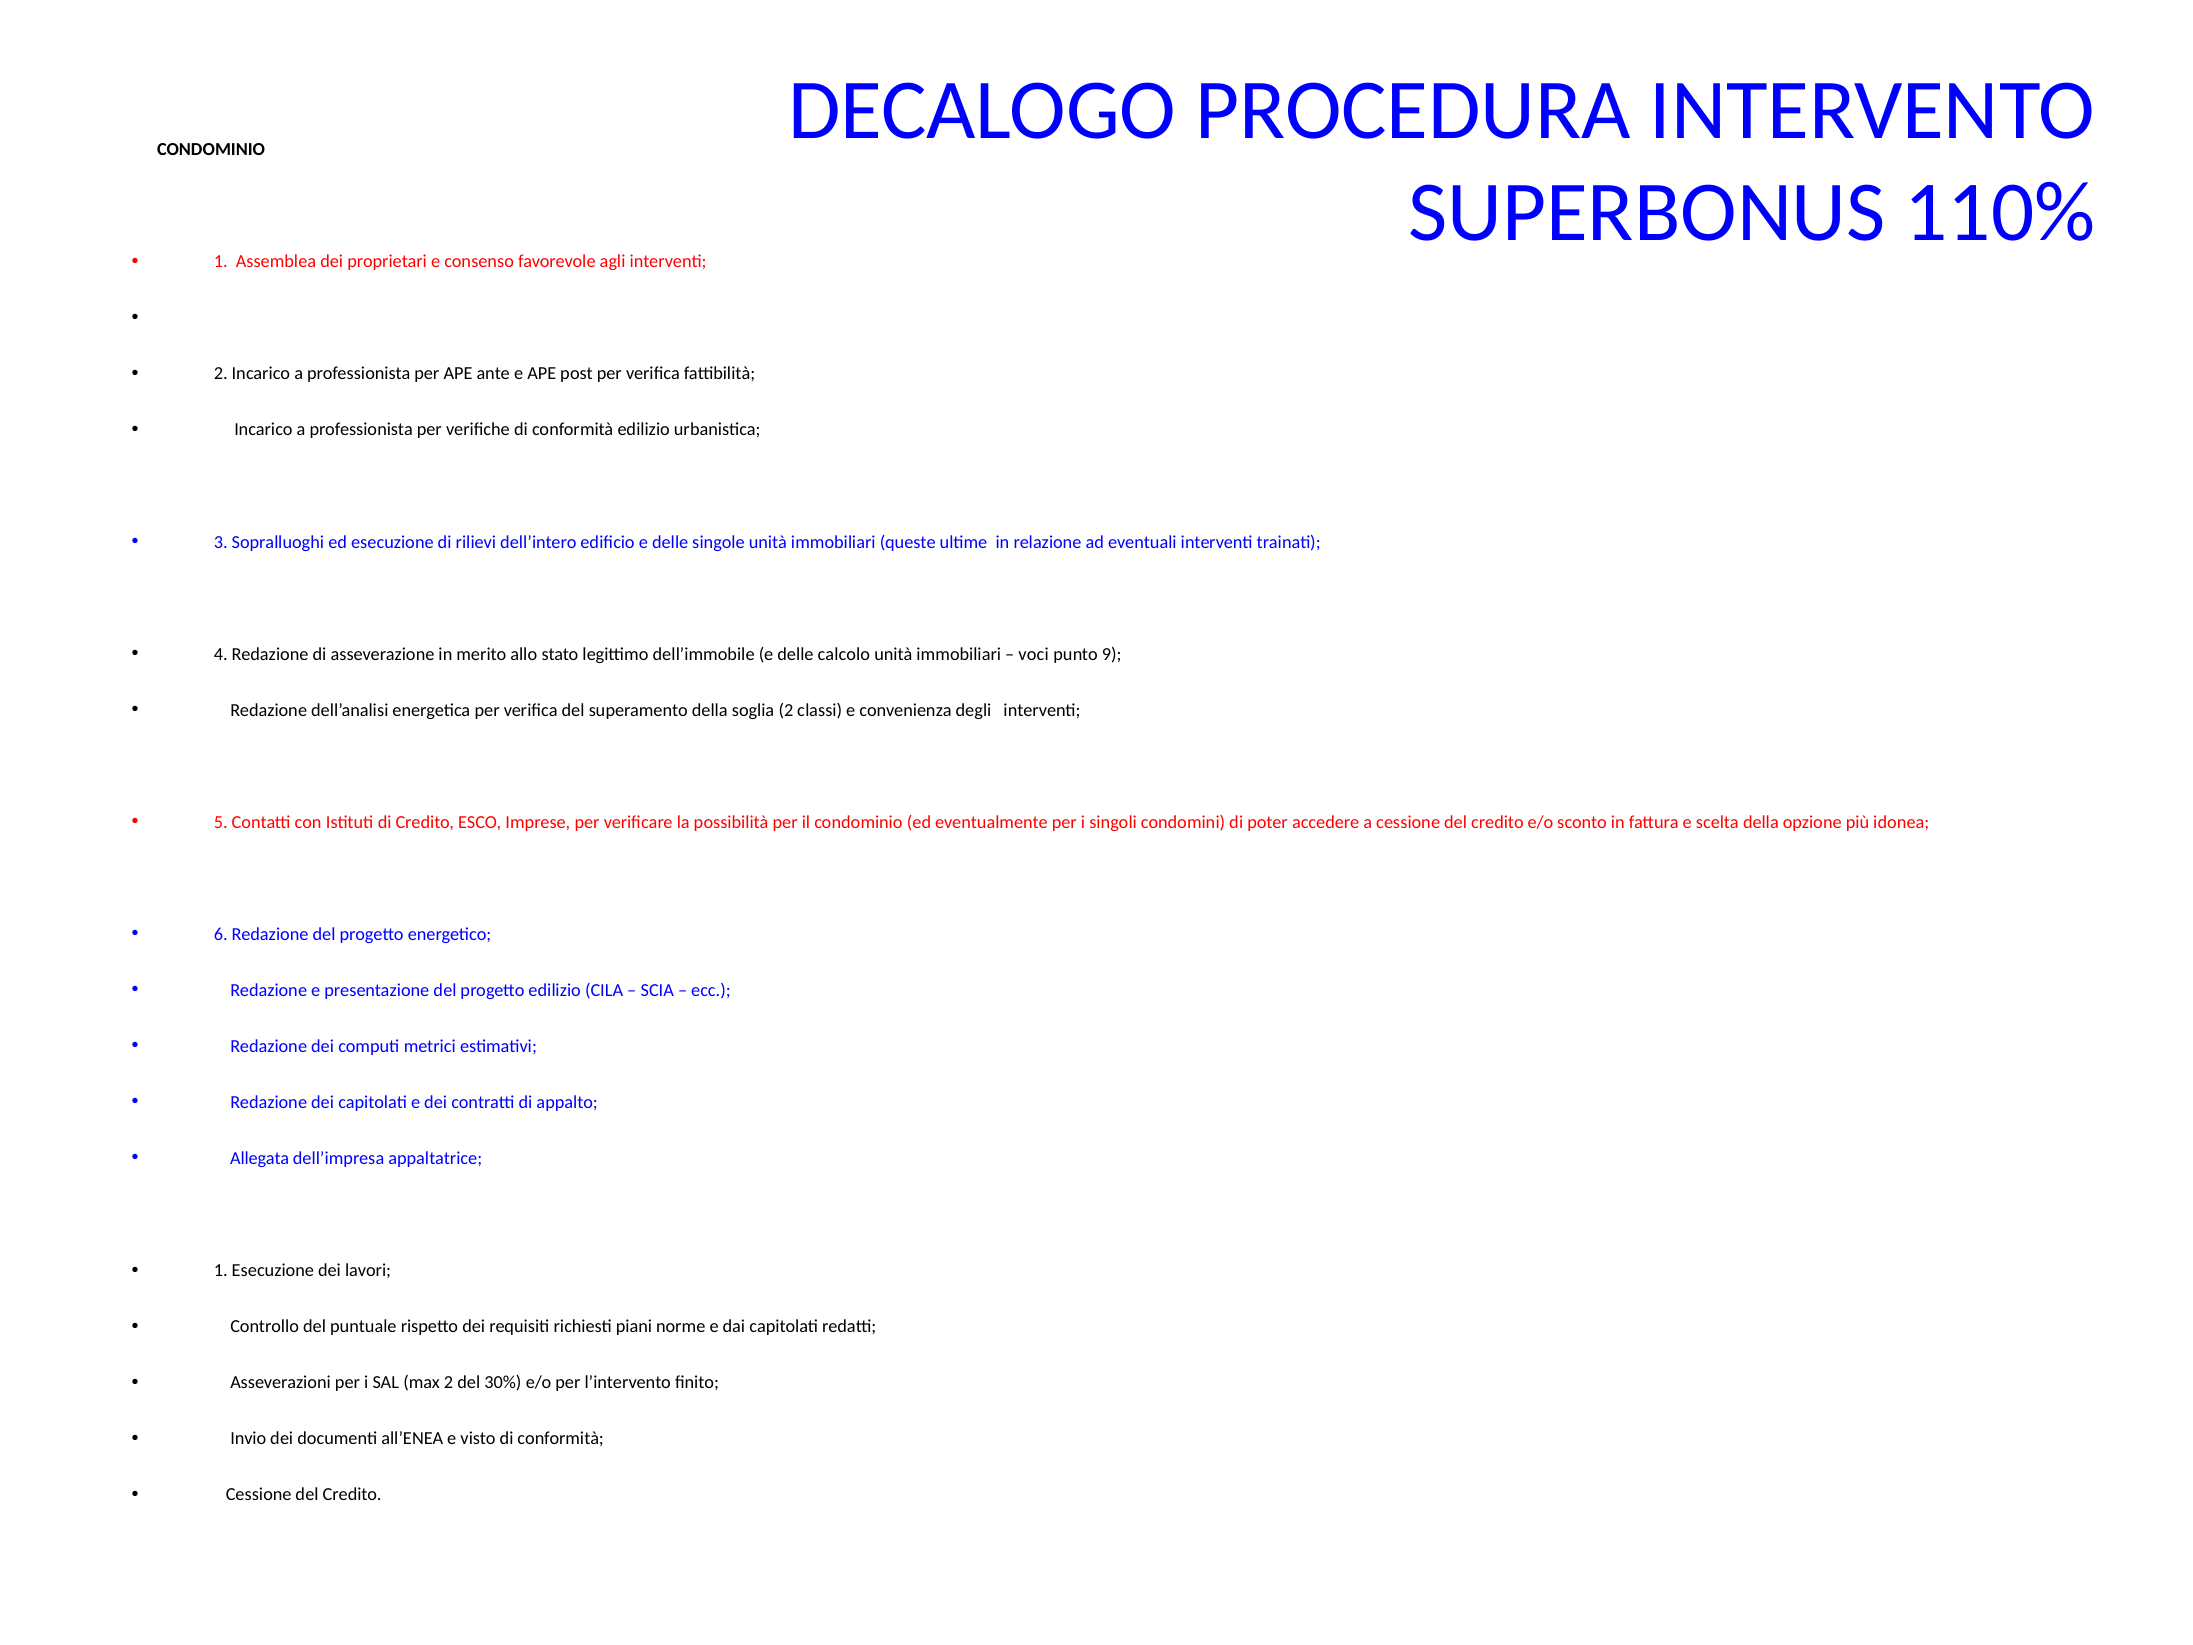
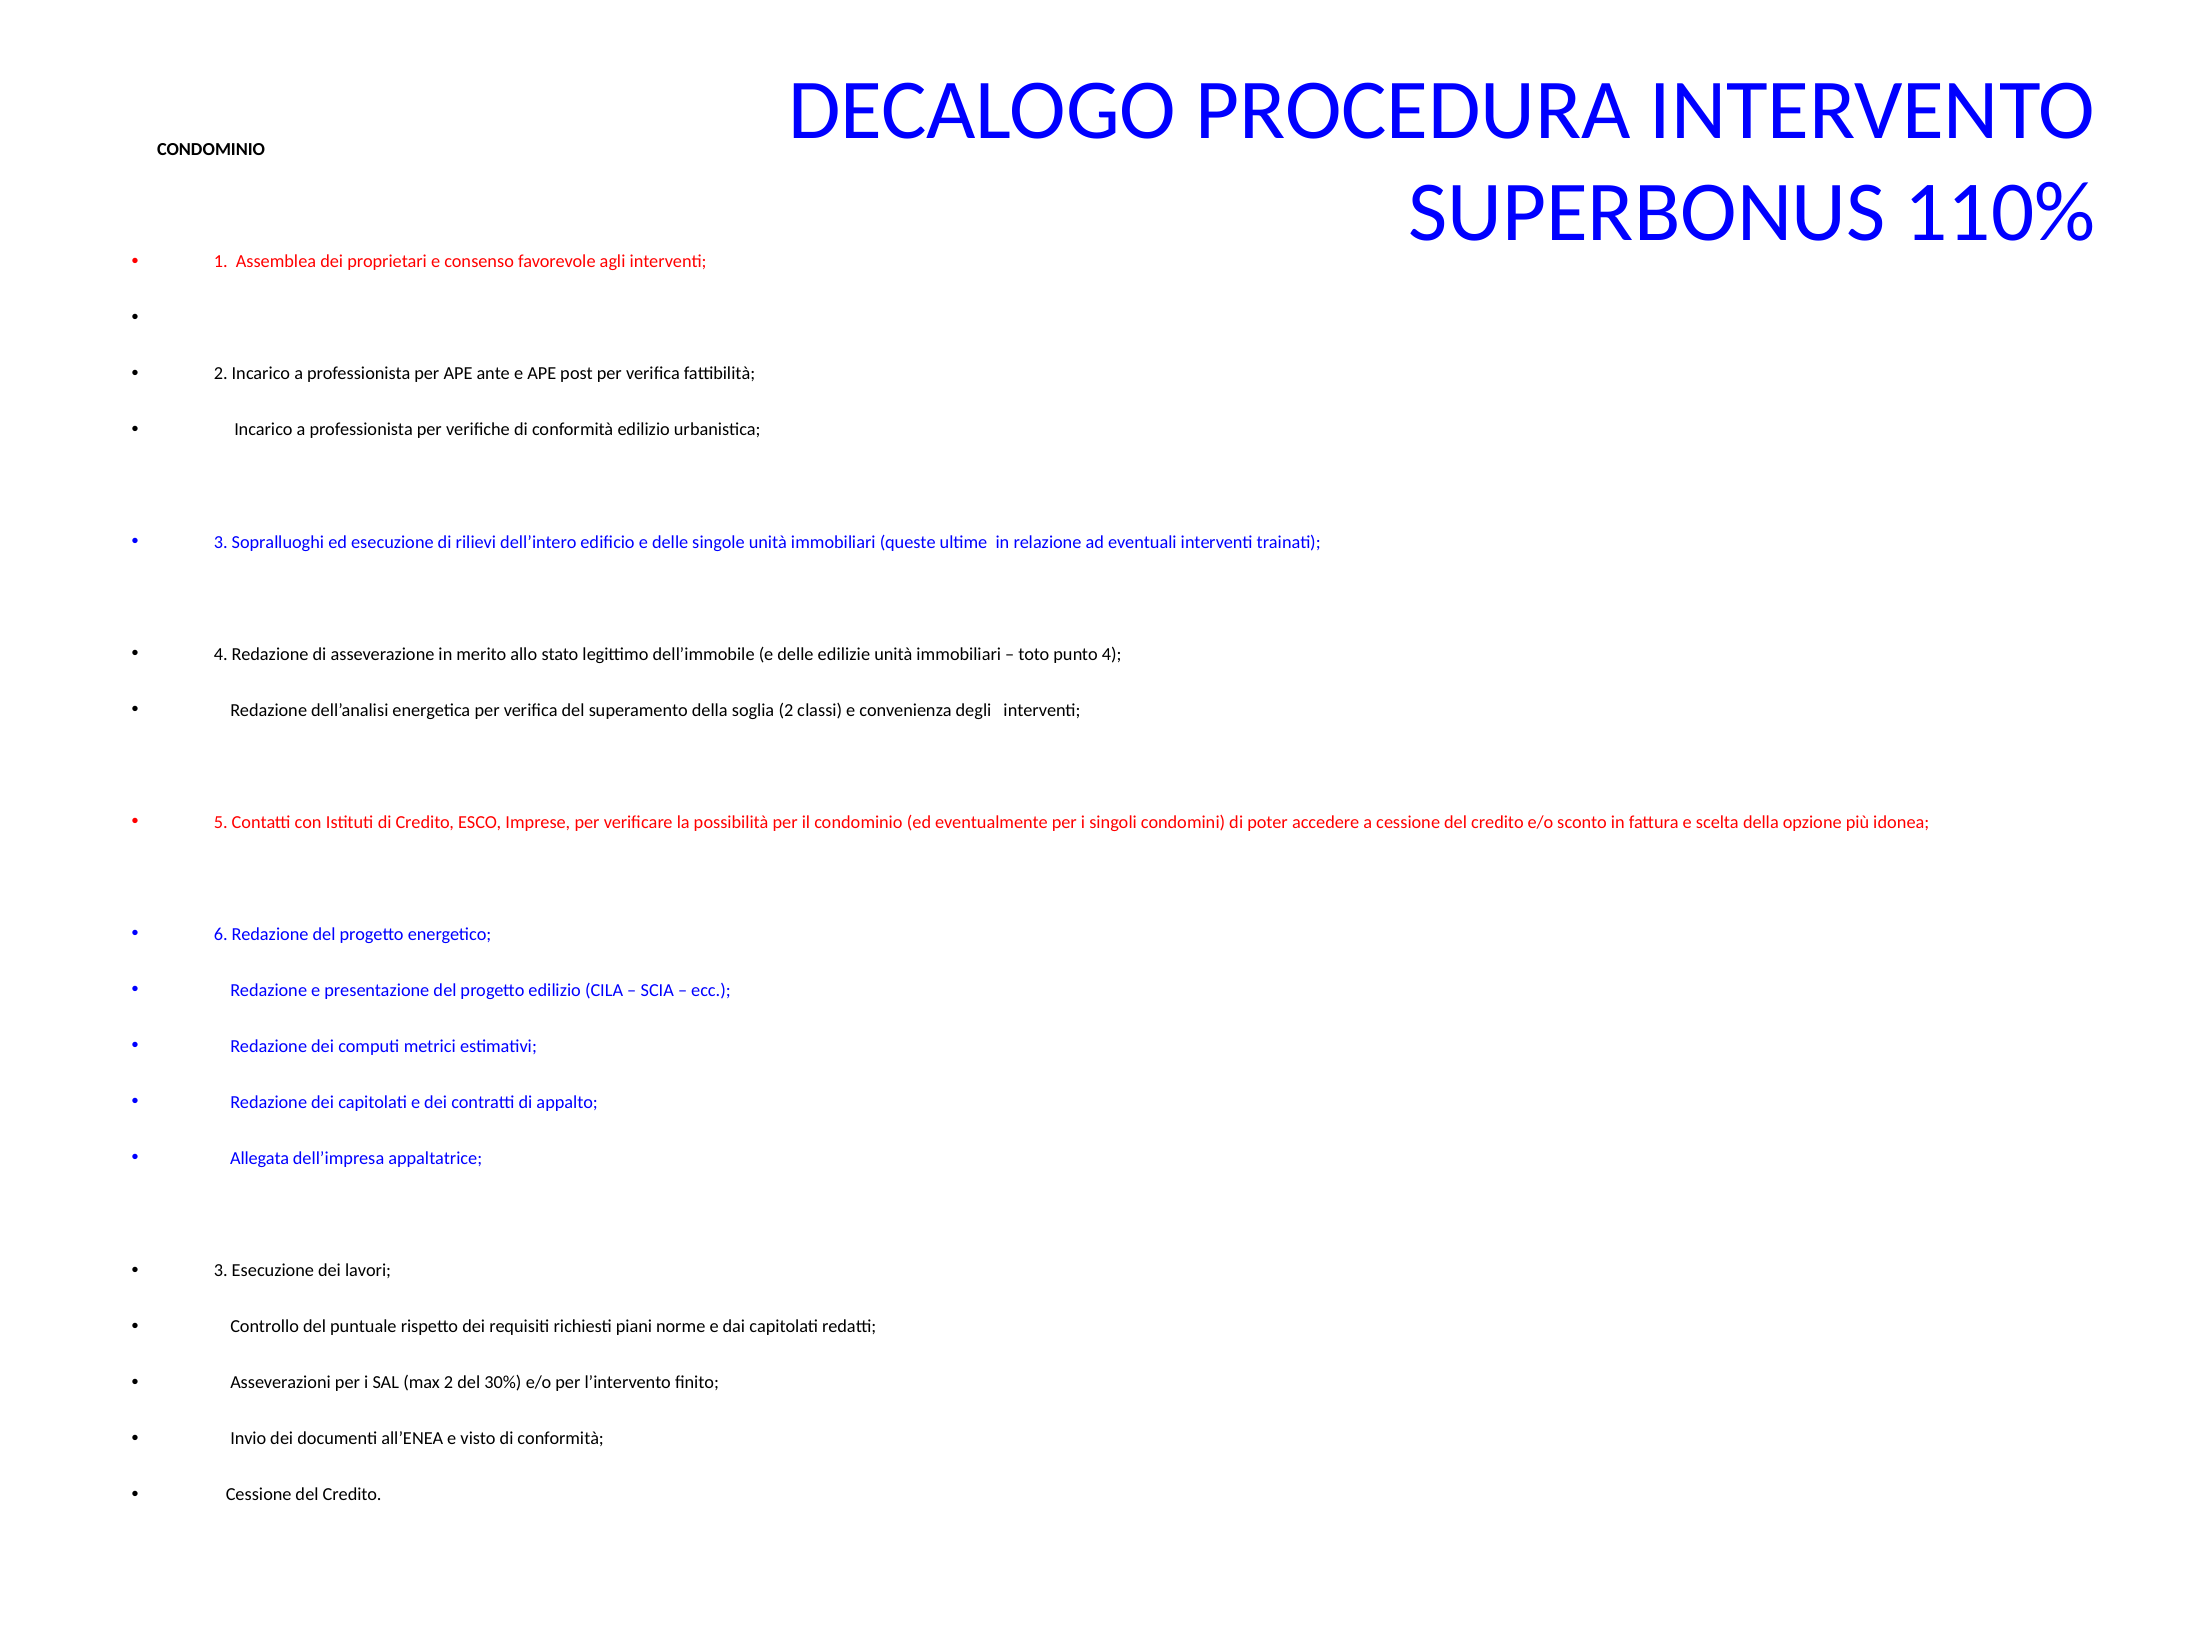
calcolo: calcolo -> edilizie
voci: voci -> toto
punto 9: 9 -> 4
1 at (221, 1270): 1 -> 3
